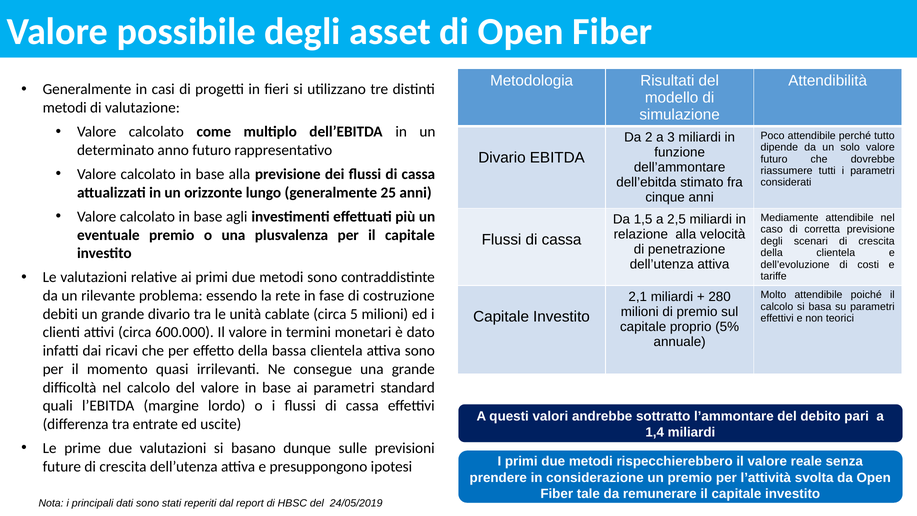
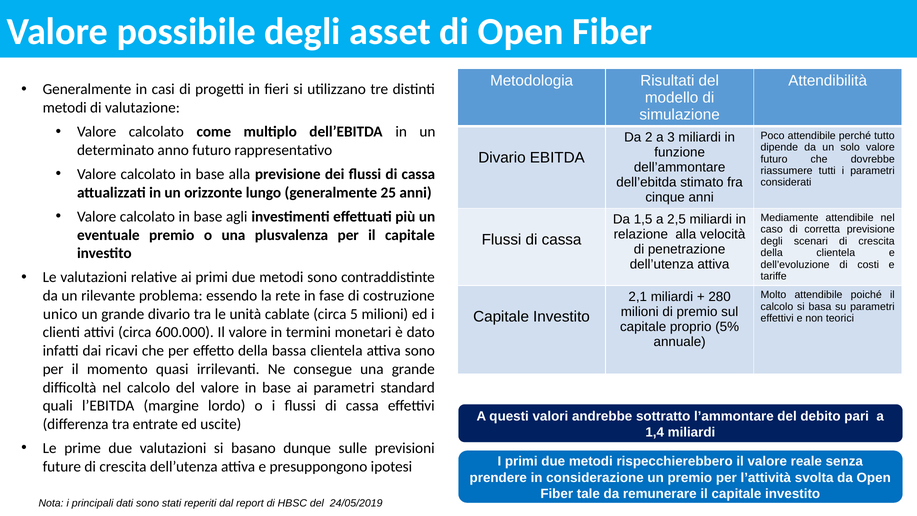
debiti: debiti -> unico
